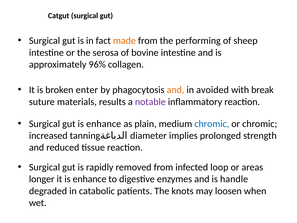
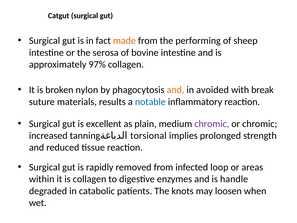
96%: 96% -> 97%
enter: enter -> nylon
notable colour: purple -> blue
gut is enhance: enhance -> excellent
chromic at (212, 124) colour: blue -> purple
diameter: diameter -> torsional
longer: longer -> within
it is enhance: enhance -> collagen
